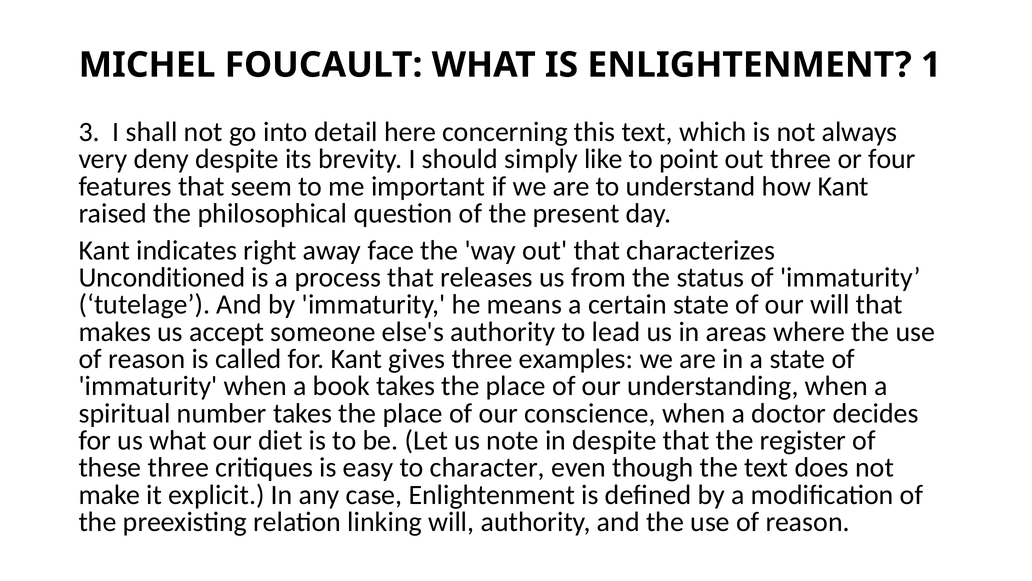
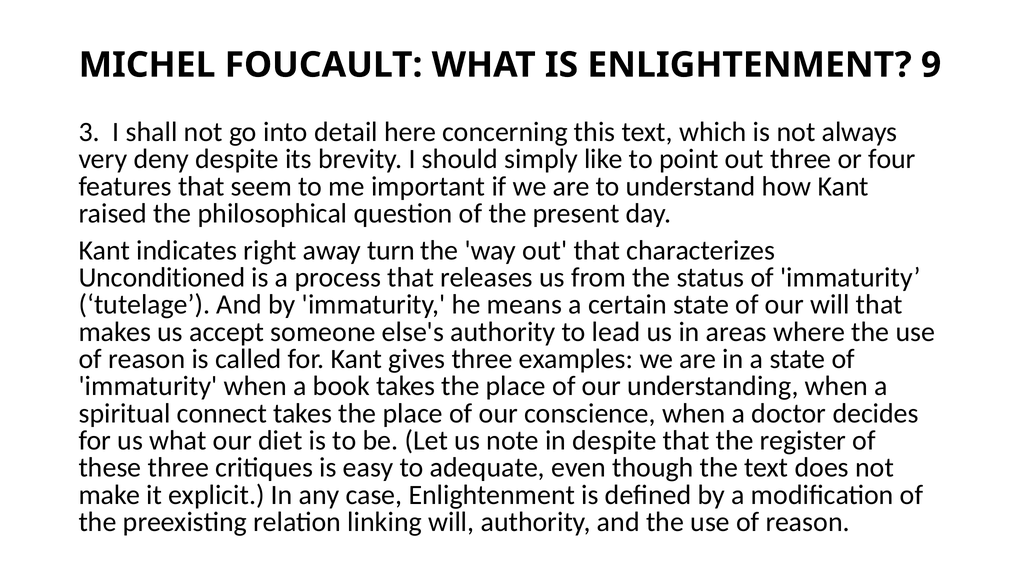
1: 1 -> 9
face: face -> turn
number: number -> connect
character: character -> adequate
